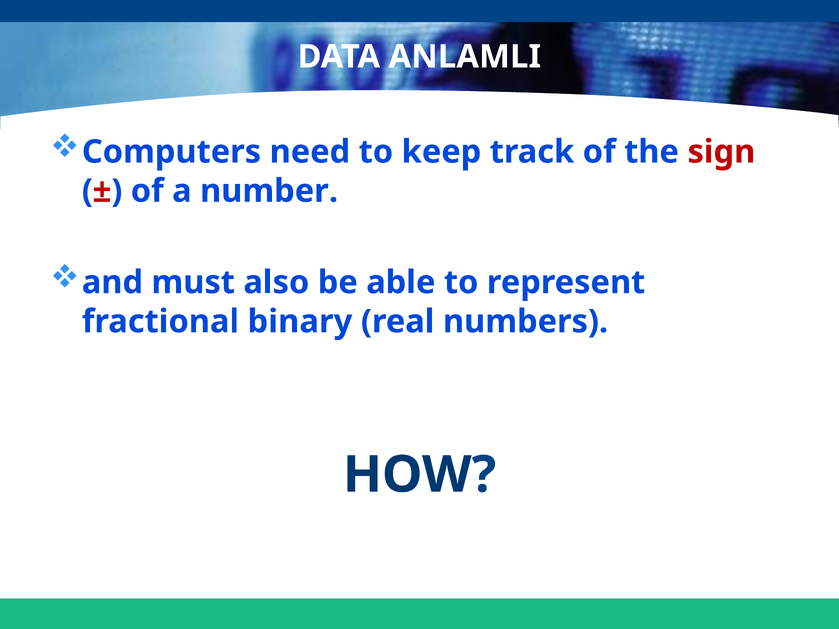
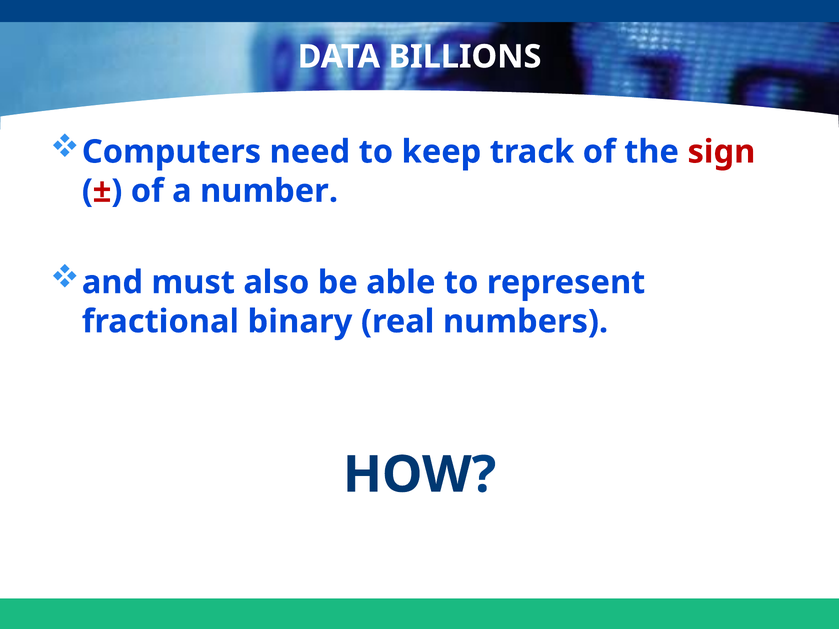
ANLAMLI: ANLAMLI -> BILLIONS
